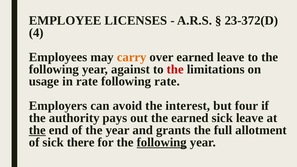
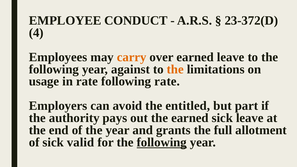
LICENSES: LICENSES -> CONDUCT
the at (175, 69) colour: red -> orange
interest: interest -> entitled
four: four -> part
the at (37, 130) underline: present -> none
there: there -> valid
